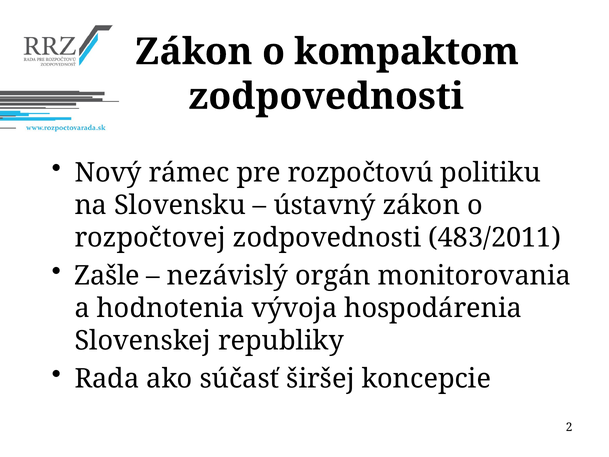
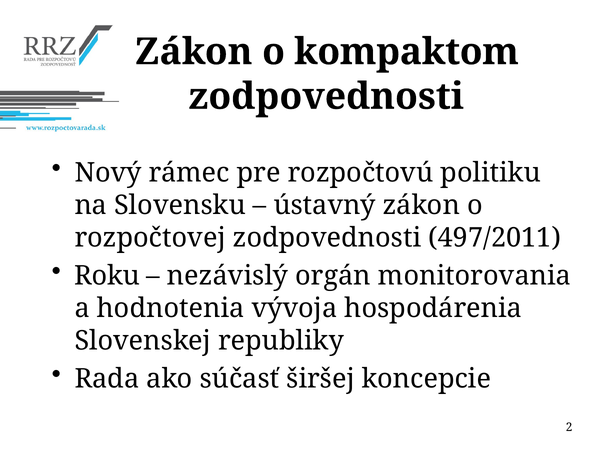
483/2011: 483/2011 -> 497/2011
Zašle: Zašle -> Roku
